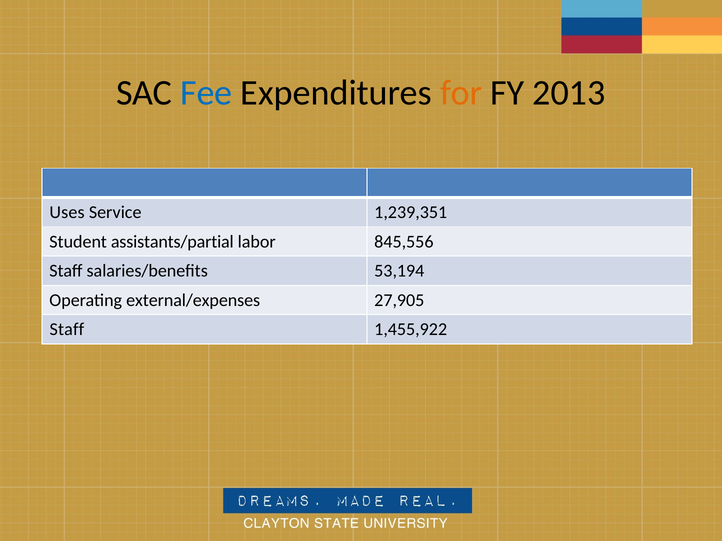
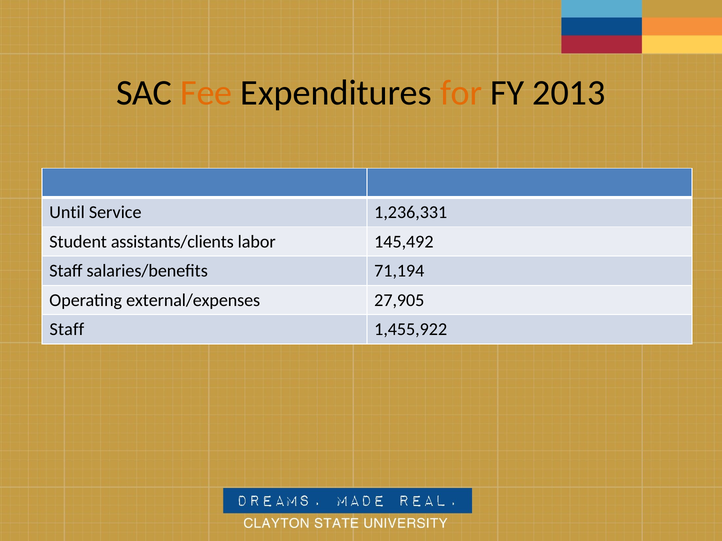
Fee colour: blue -> orange
Uses: Uses -> Until
1,239,351: 1,239,351 -> 1,236,331
assistants/partial: assistants/partial -> assistants/clients
845,556: 845,556 -> 145,492
53,194: 53,194 -> 71,194
